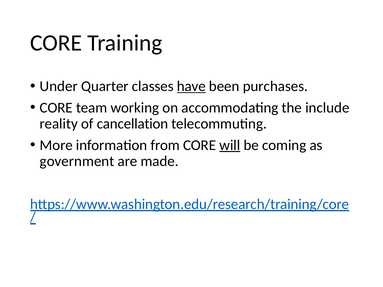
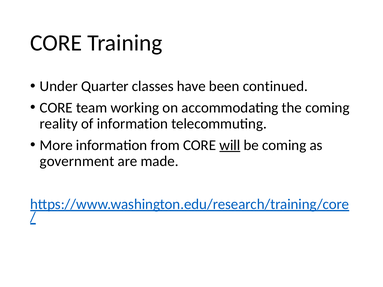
have underline: present -> none
purchases: purchases -> continued
the include: include -> coming
of cancellation: cancellation -> information
